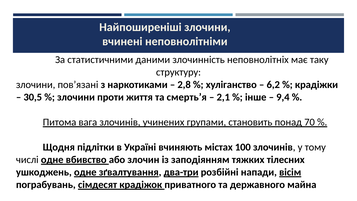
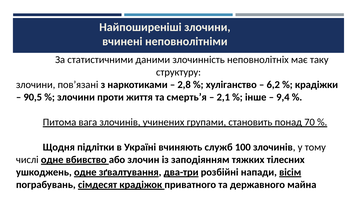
30,5: 30,5 -> 90,5
містах: містах -> служб
